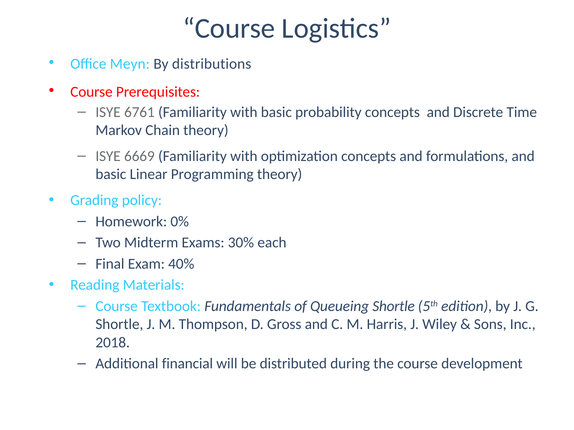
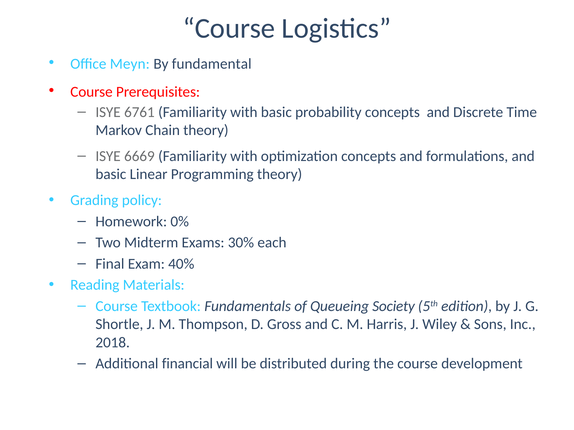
distributions: distributions -> fundamental
Queueing Shortle: Shortle -> Society
